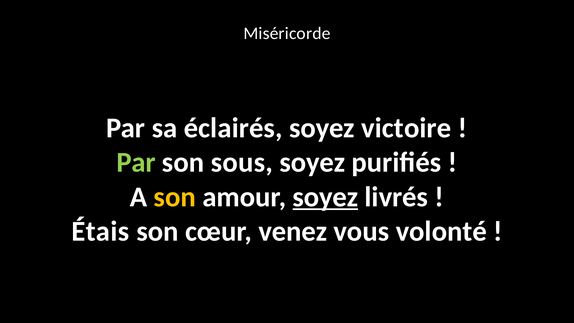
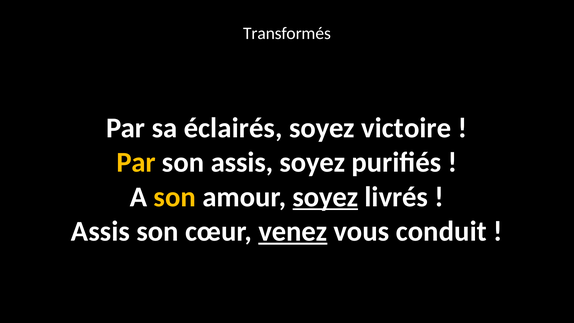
Miséricorde: Miséricorde -> Transformés
Par at (136, 162) colour: light green -> yellow
son sous: sous -> assis
Étais at (100, 231): Étais -> Assis
venez underline: none -> present
volonté: volonté -> conduit
